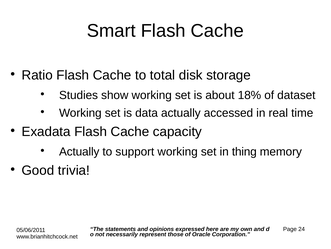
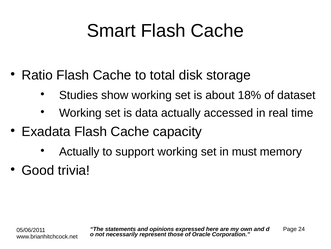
thing: thing -> must
